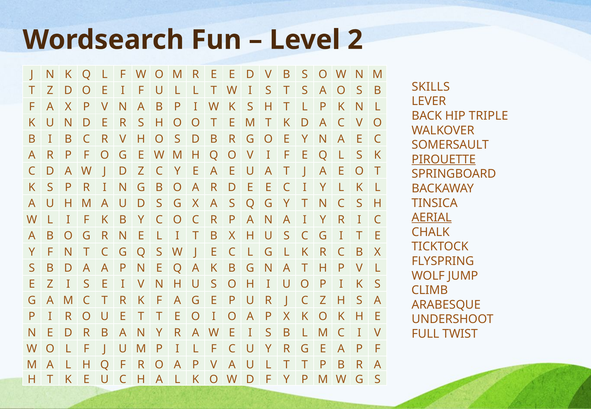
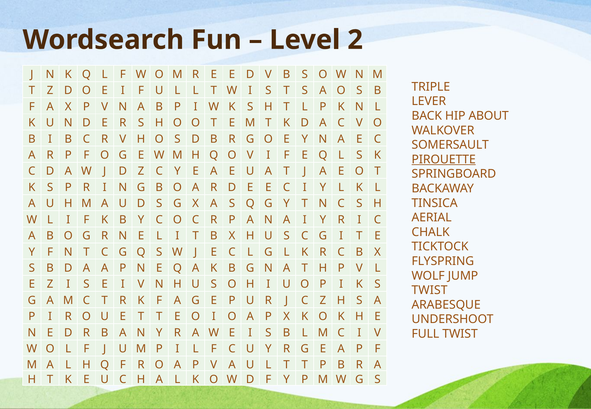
SKILLS: SKILLS -> TRIPLE
TRIPLE: TRIPLE -> ABOUT
AERIAL underline: present -> none
CLIMB at (430, 290): CLIMB -> TWIST
